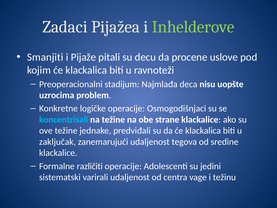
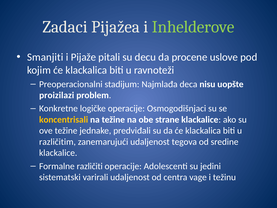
uzrocima: uzrocima -> proizilazi
koncentrisali colour: light blue -> yellow
zaključak: zaključak -> različitim
